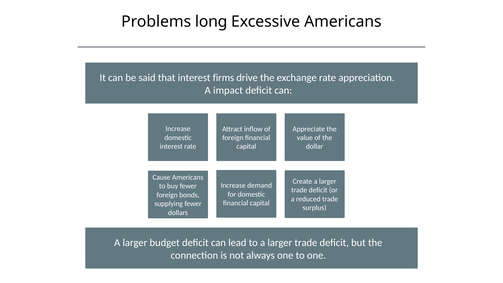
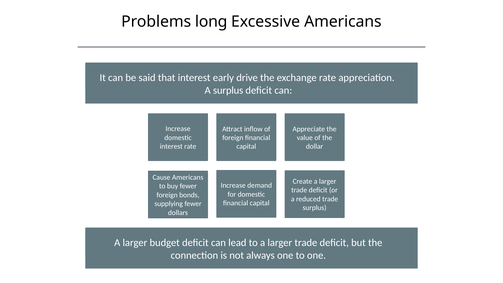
firms: firms -> early
A impact: impact -> surplus
